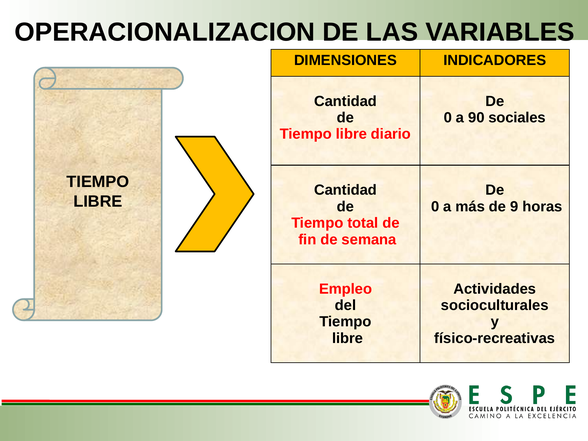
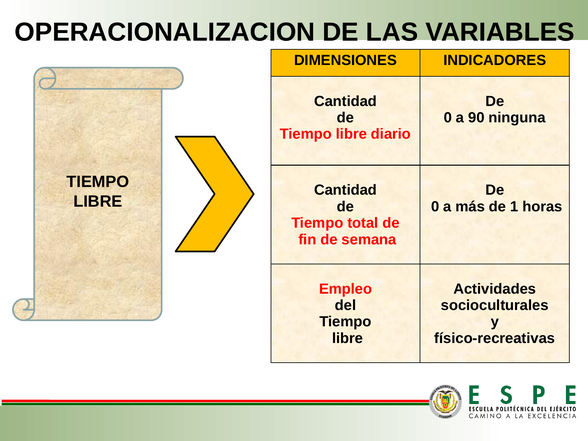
sociales: sociales -> ninguna
9: 9 -> 1
